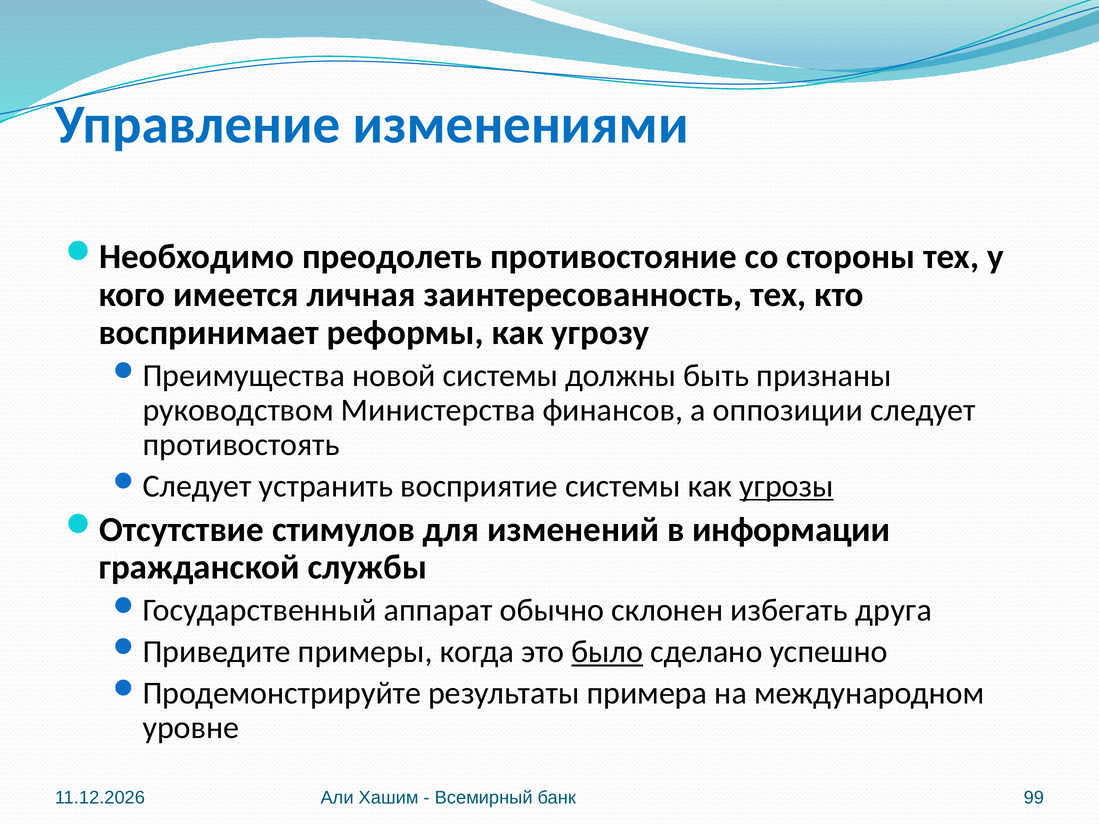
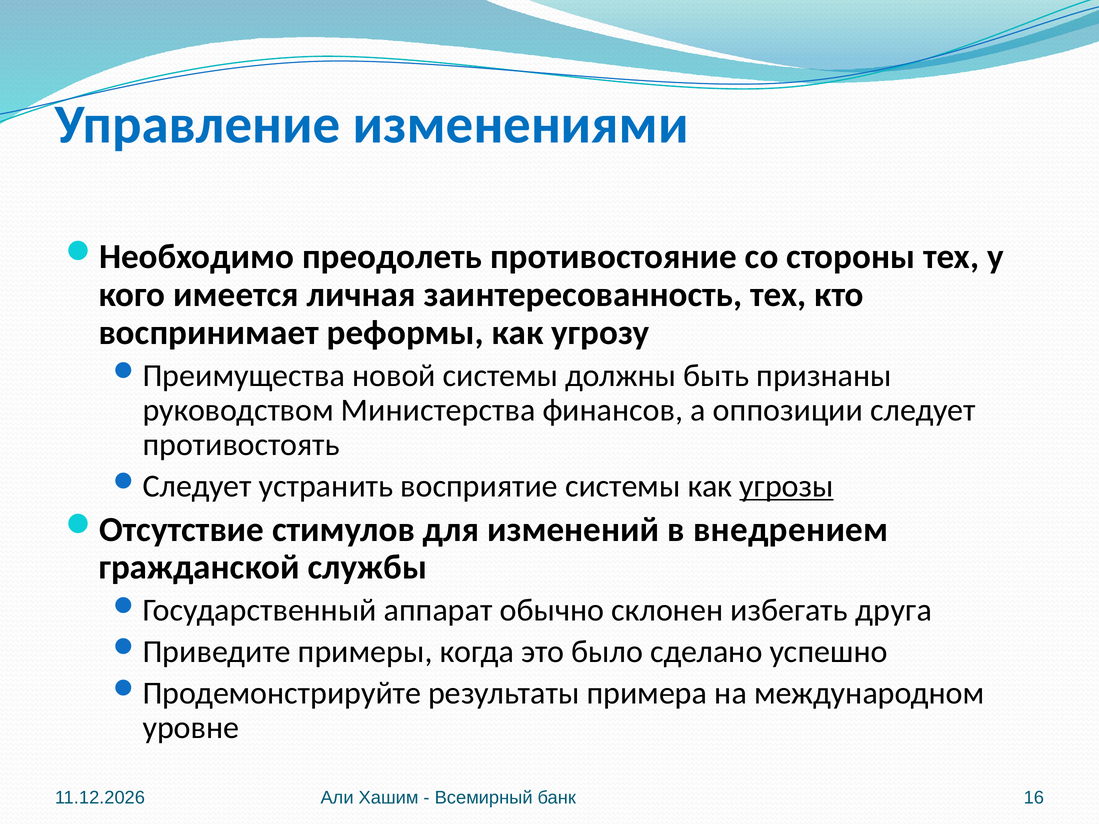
информации: информации -> внедрением
было underline: present -> none
99: 99 -> 16
